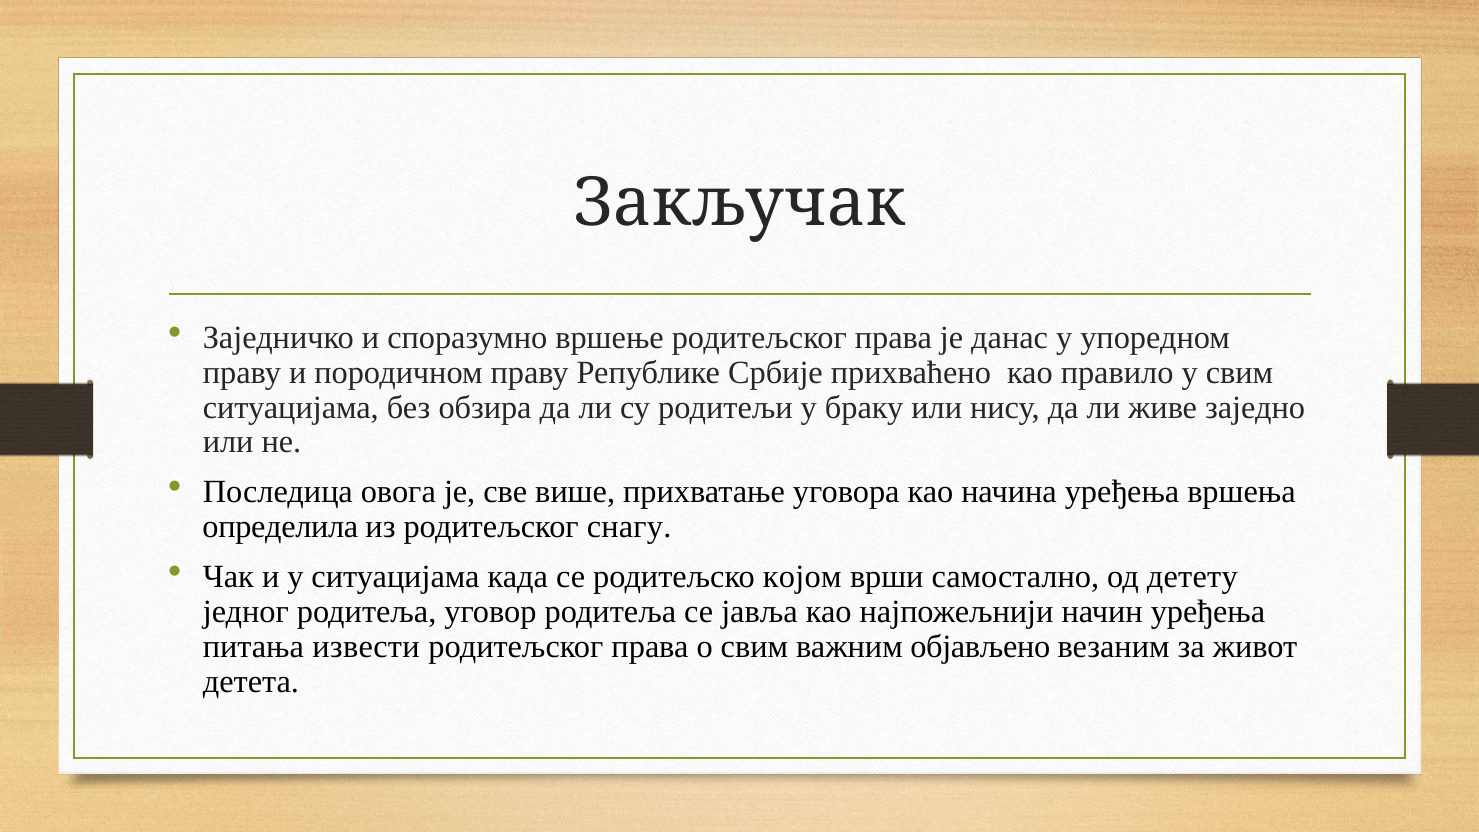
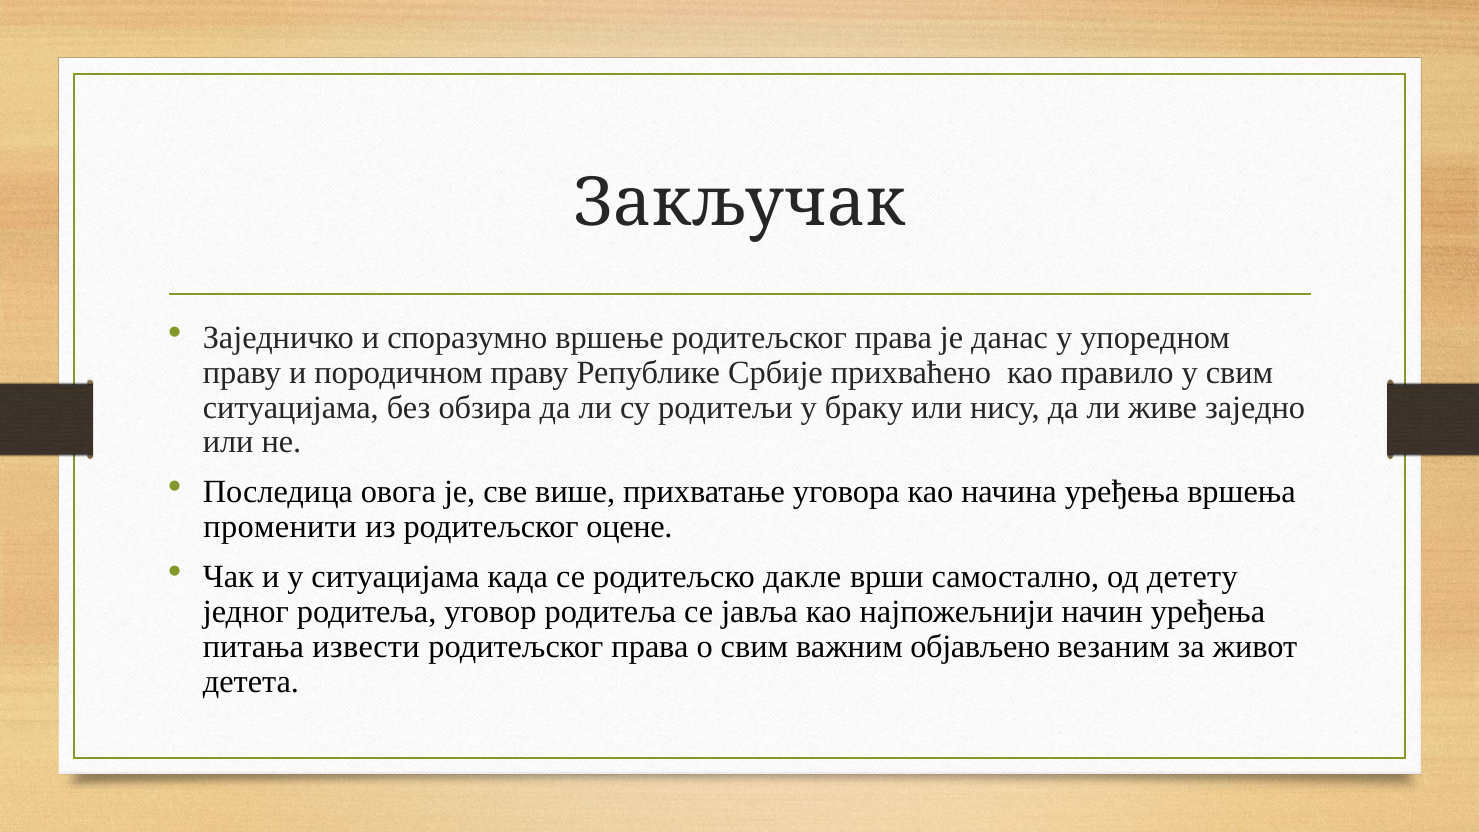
определила: определила -> променити
снагу: снагу -> оцене
којом: којом -> дакле
